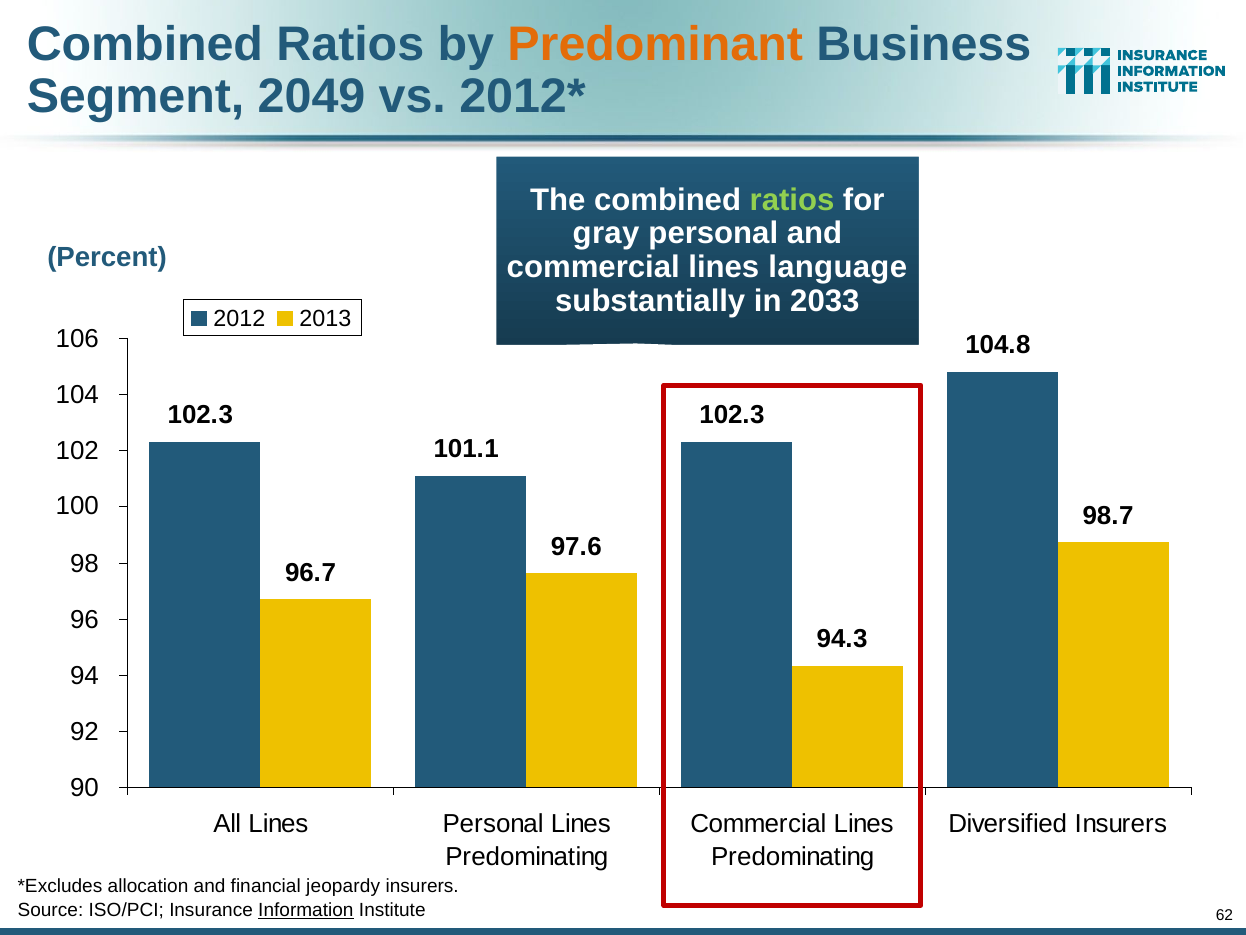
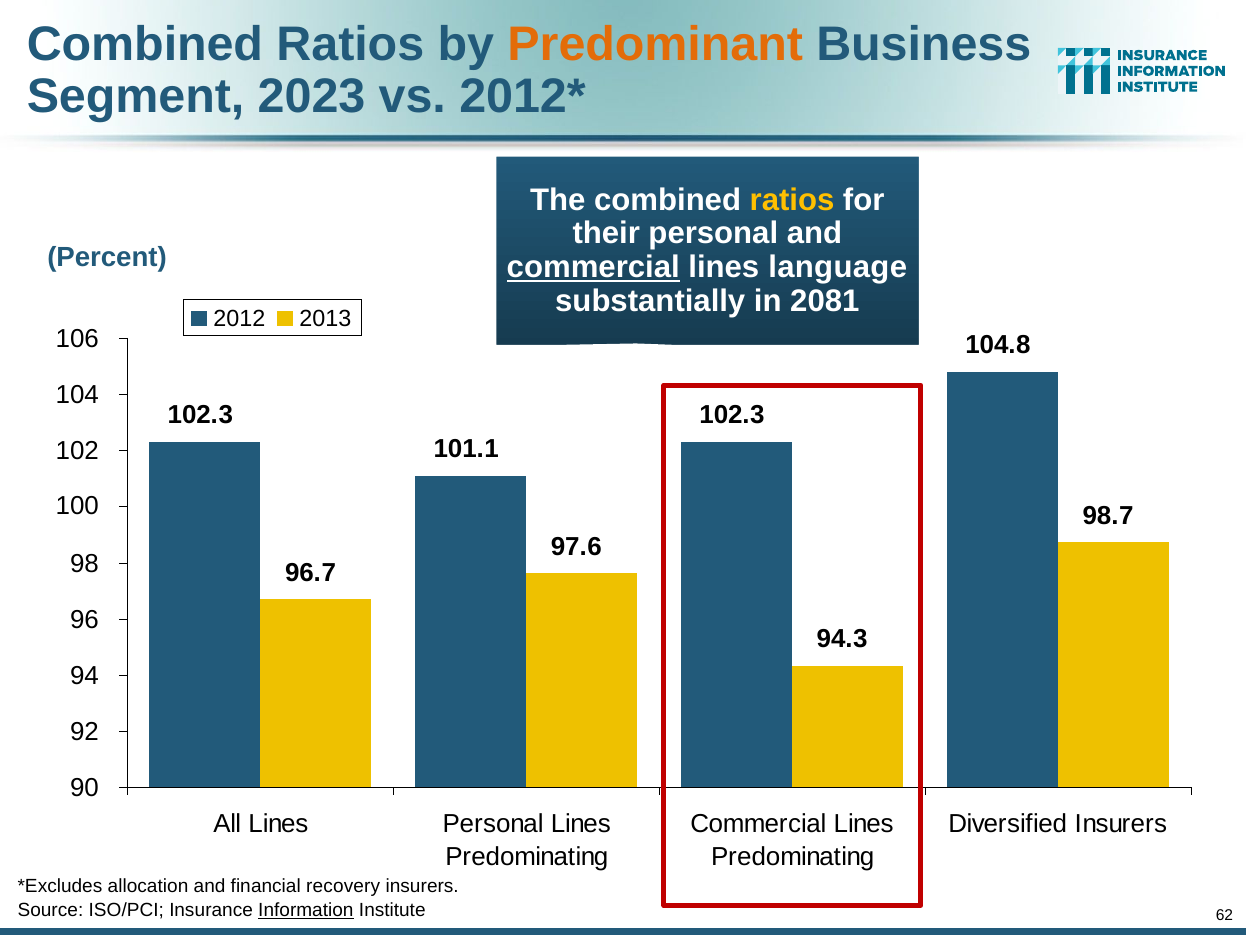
2049: 2049 -> 2023
ratios at (792, 200) colour: light green -> yellow
gray: gray -> their
commercial at (593, 267) underline: none -> present
2033: 2033 -> 2081
jeopardy: jeopardy -> recovery
